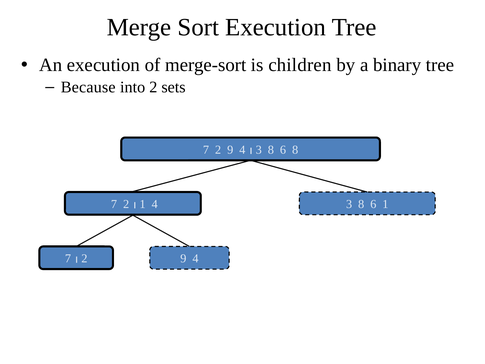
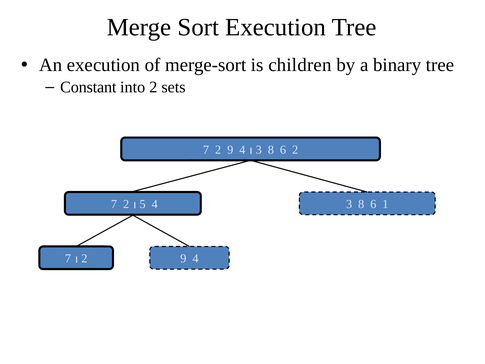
Because: Because -> Constant
6 8: 8 -> 2
1 at (143, 204): 1 -> 5
